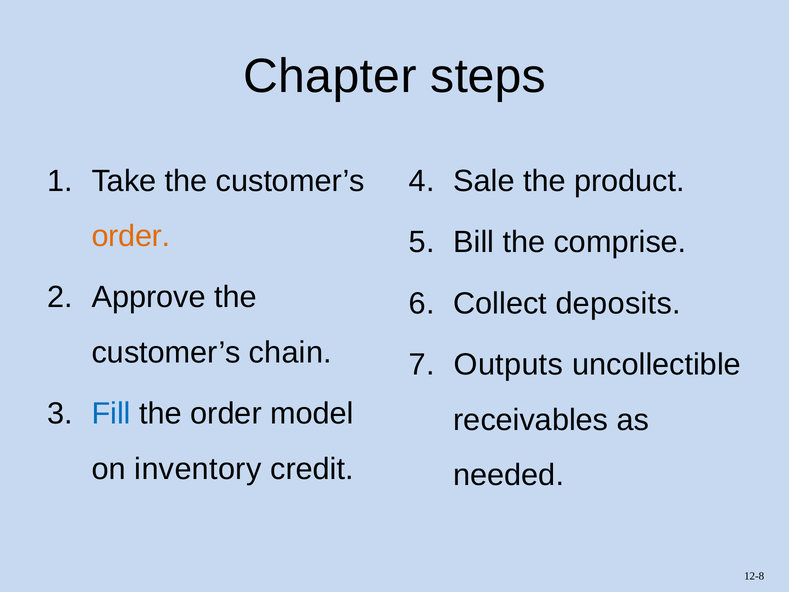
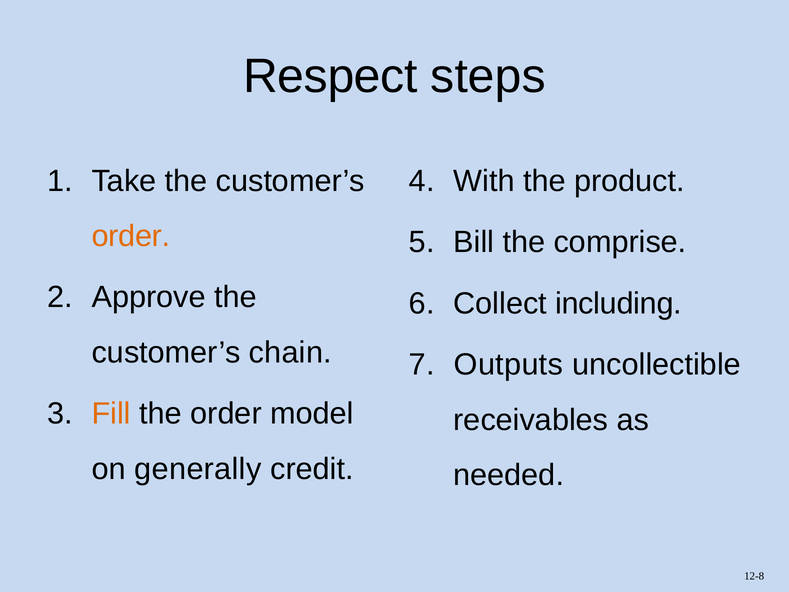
Chapter: Chapter -> Respect
Sale: Sale -> With
deposits: deposits -> including
Fill colour: blue -> orange
inventory: inventory -> generally
